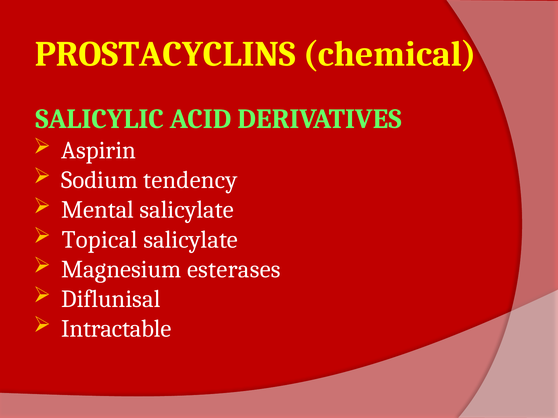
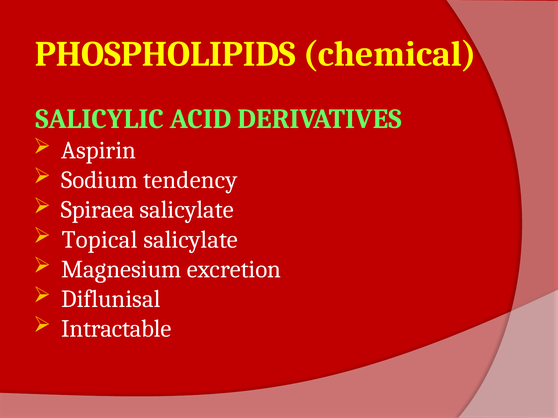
PROSTACYCLINS: PROSTACYCLINS -> PHOSPHOLIPIDS
Mental: Mental -> Spiraea
esterases: esterases -> excretion
